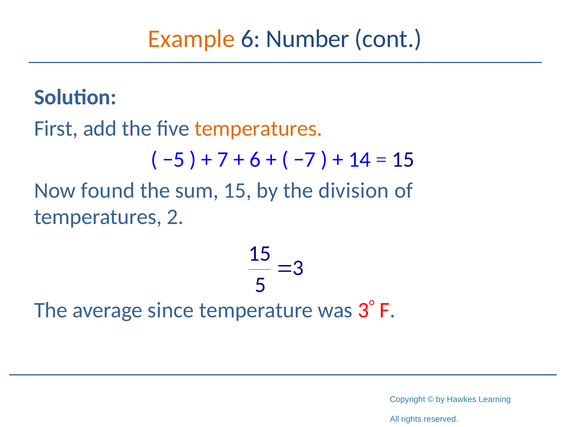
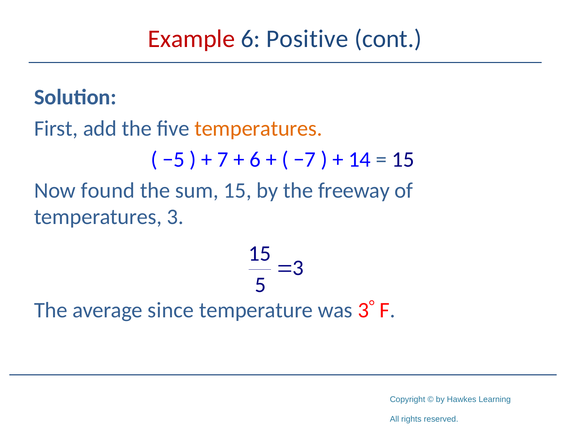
Example colour: orange -> red
Number: Number -> Positive
division: division -> freeway
temperatures 2: 2 -> 3
